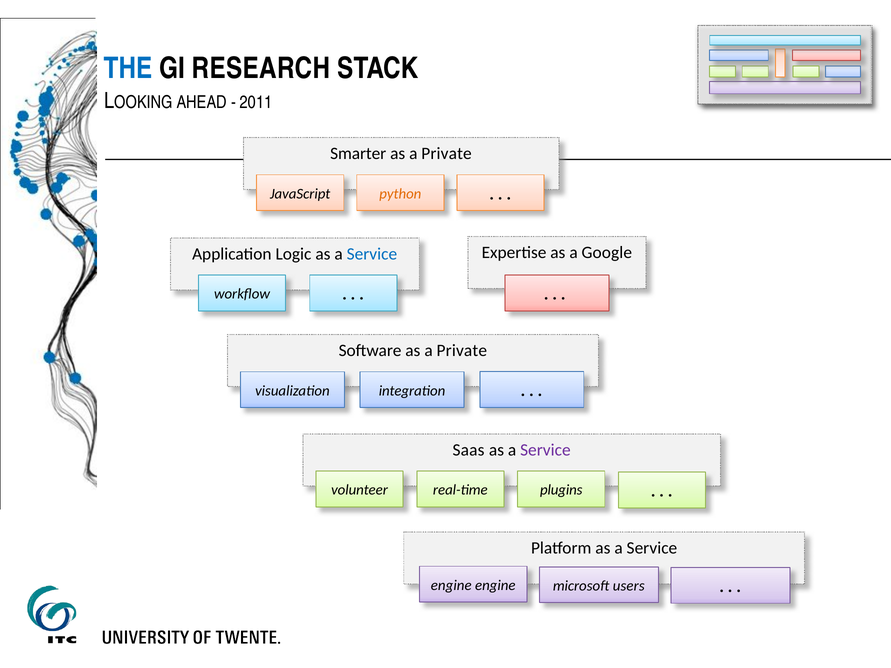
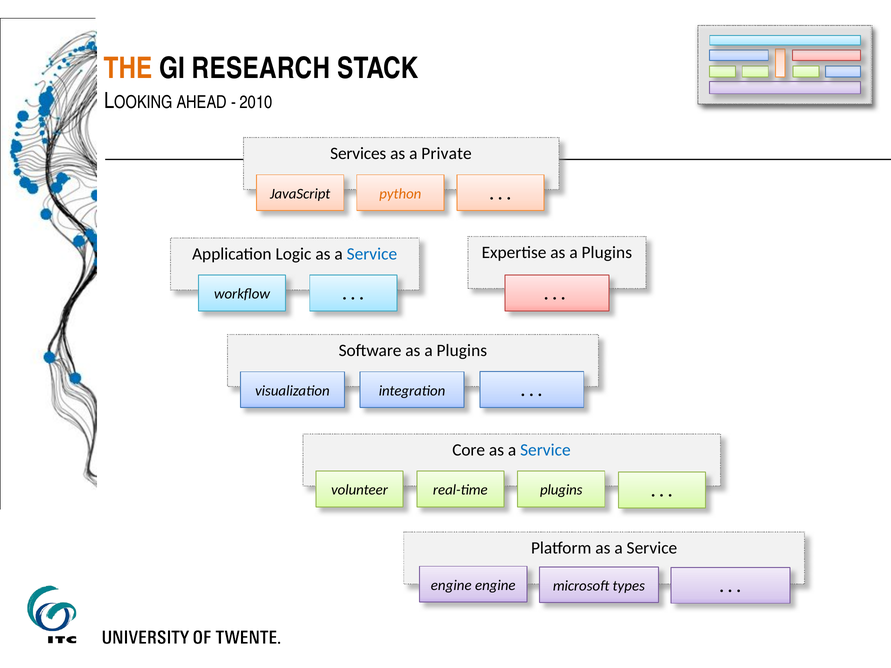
THE colour: blue -> orange
2011: 2011 -> 2010
Smarter: Smarter -> Services
Expertise as a Google: Google -> Plugins
Software as a Private: Private -> Plugins
Saas: Saas -> Core
Service at (545, 450) colour: purple -> blue
users: users -> types
